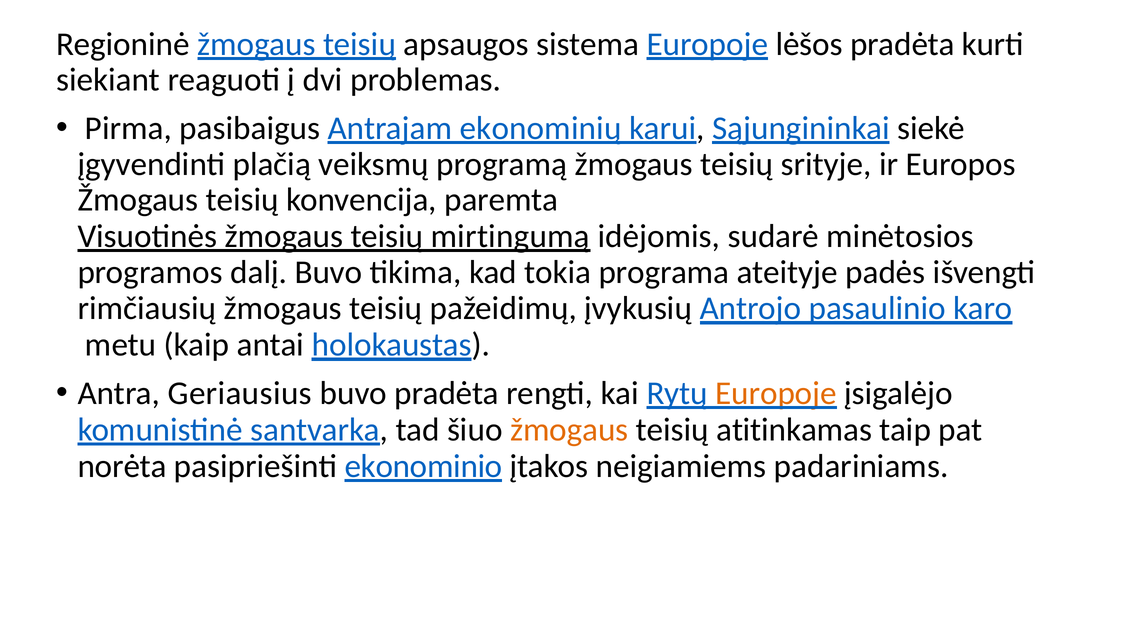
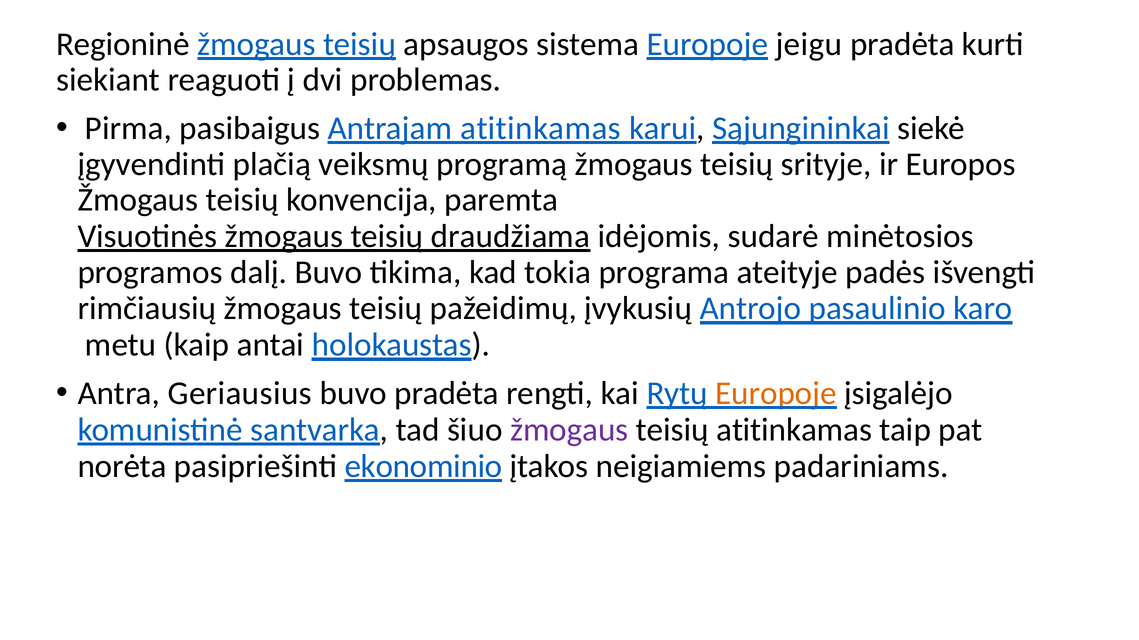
lėšos: lėšos -> jeigu
Antrajam ekonominių: ekonominių -> atitinkamas
mirtingumą: mirtingumą -> draudžiama
žmogaus at (569, 430) colour: orange -> purple
